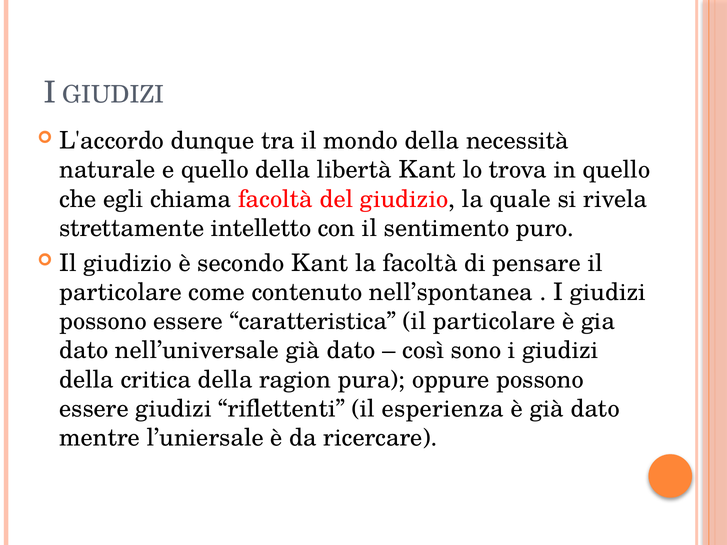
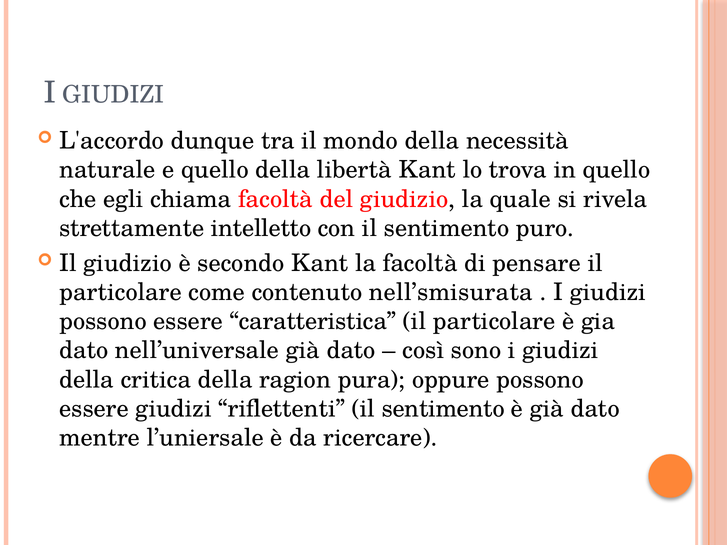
nell’spontanea: nell’spontanea -> nell’smisurata
riflettenti il esperienza: esperienza -> sentimento
